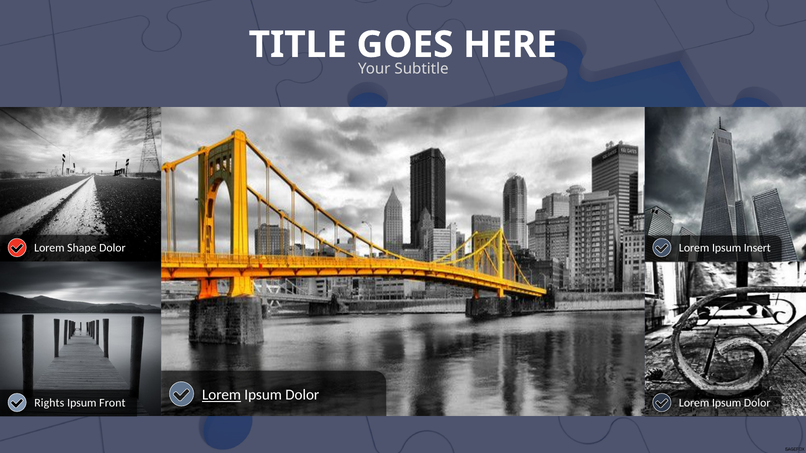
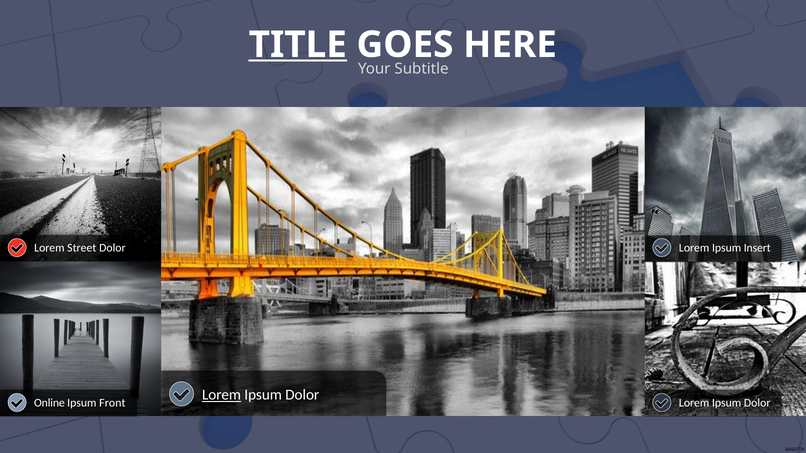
TITLE underline: none -> present
Shape: Shape -> Street
Rights: Rights -> Online
